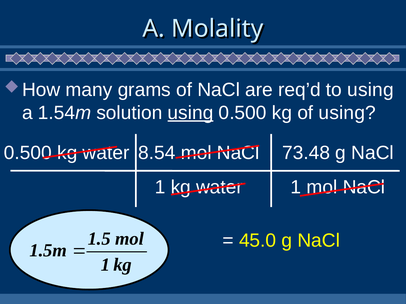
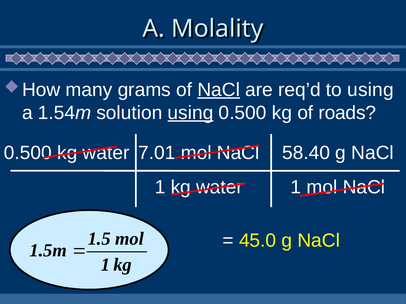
NaCl at (219, 90) underline: none -> present
of using: using -> roads
8.54: 8.54 -> 7.01
73.48: 73.48 -> 58.40
